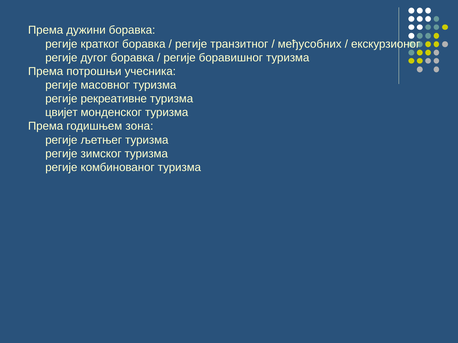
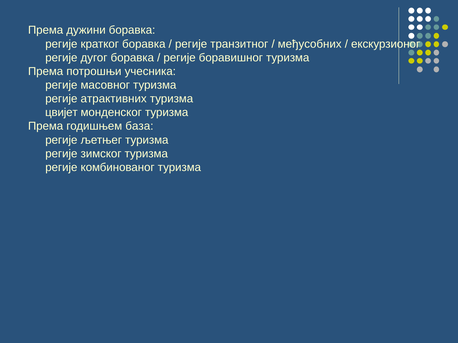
рекреативне: рекреативне -> атрактивних
зона: зона -> база
